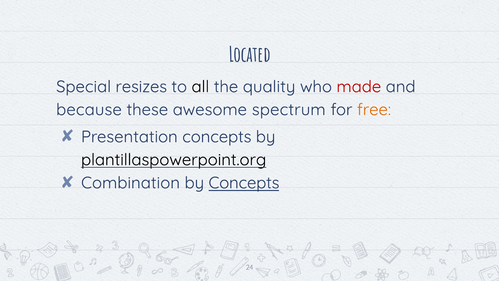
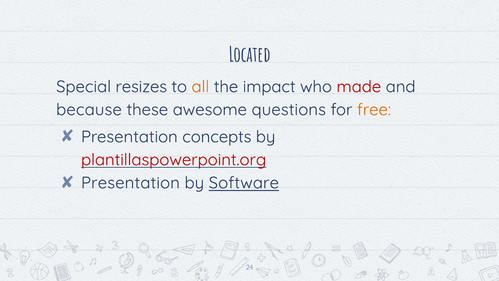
all colour: black -> orange
quality: quality -> impact
spectrum: spectrum -> questions
plantillaspowerpoint.org colour: black -> red
Combination at (131, 183): Combination -> Presentation
by Concepts: Concepts -> Software
